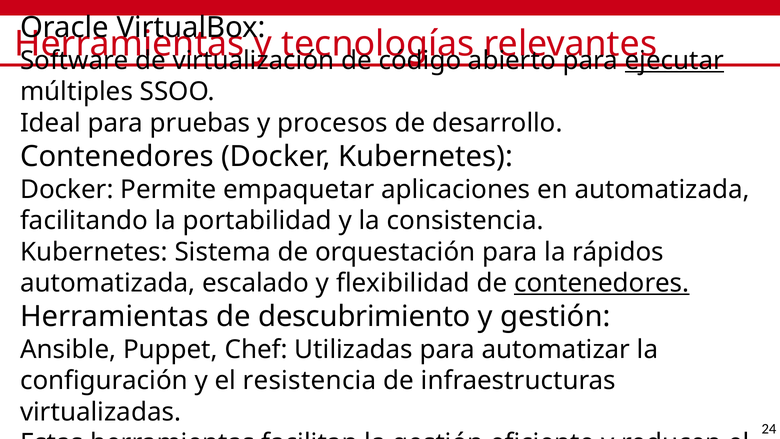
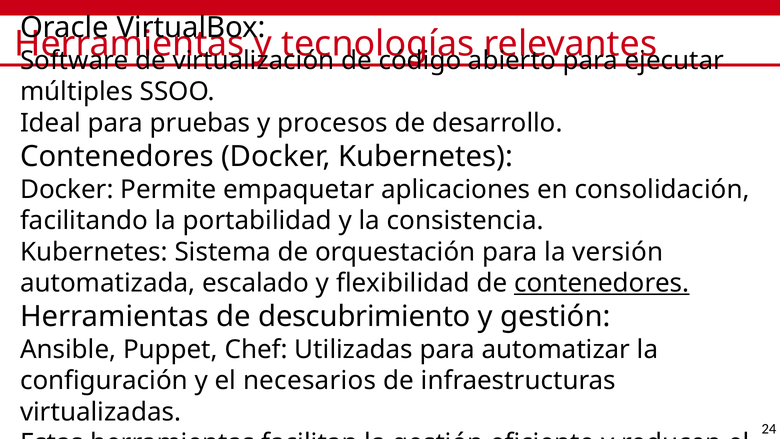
ejecutar underline: present -> none
en automatizada: automatizada -> consolidación
rápidos: rápidos -> versión
resistencia: resistencia -> necesarios
